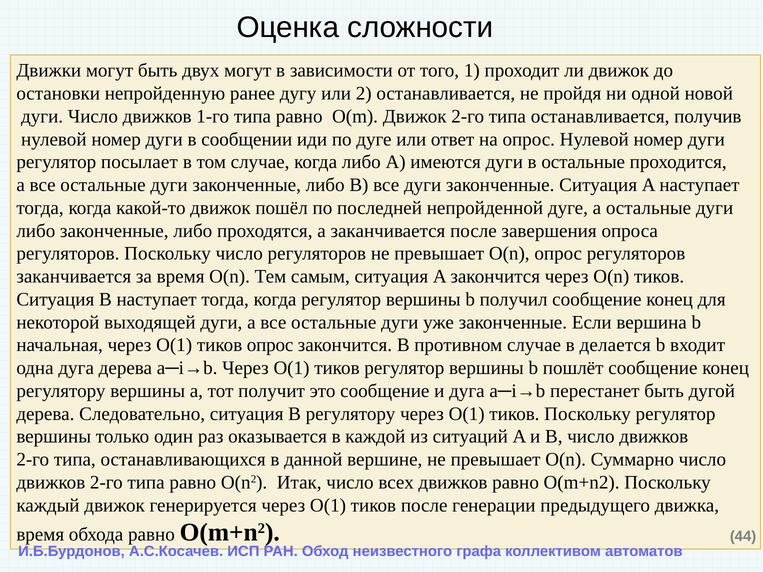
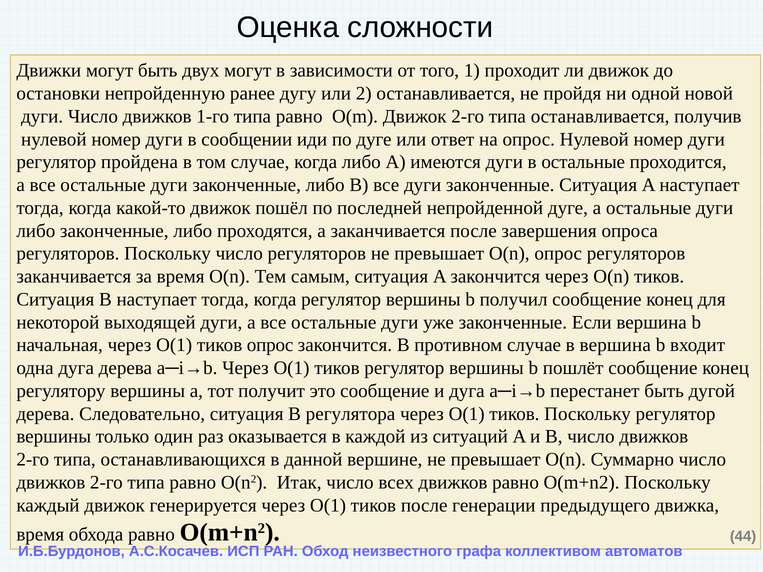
посылает: посылает -> пройдена
в делается: делается -> вершина
B регулятору: регулятору -> регулятора
